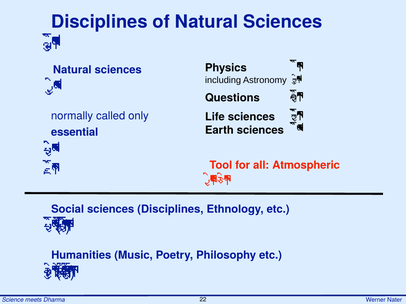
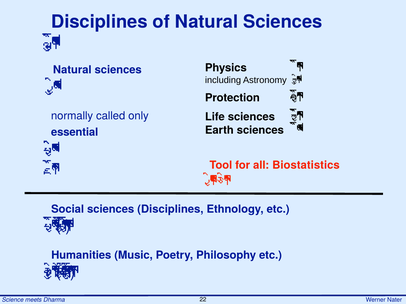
Questions: Questions -> Protection
Atmospheric: Atmospheric -> Biostatistics
